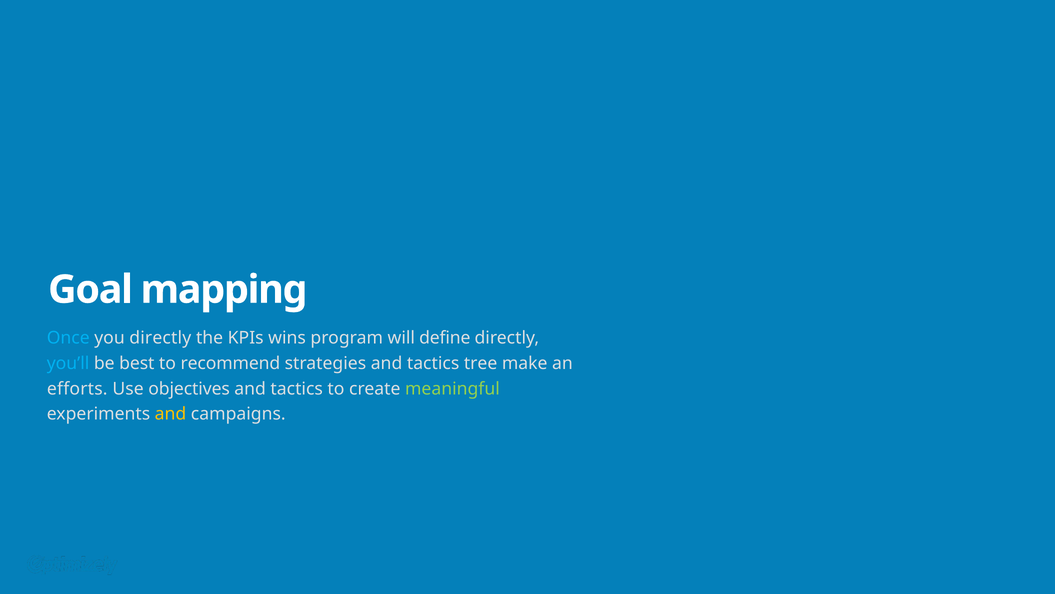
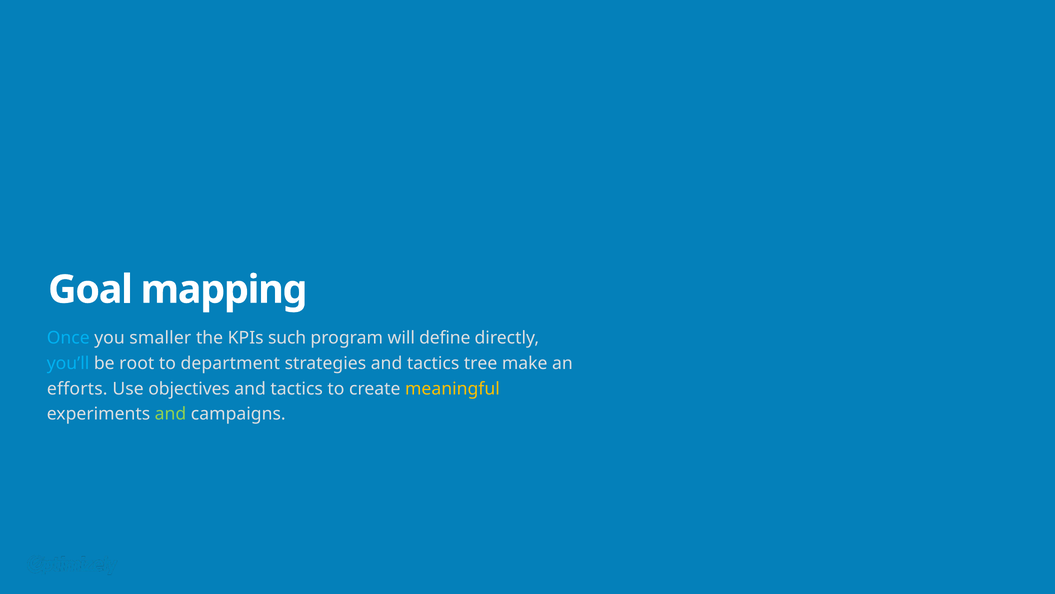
you directly: directly -> smaller
wins: wins -> such
best: best -> root
recommend: recommend -> department
meaningful colour: light green -> yellow
and at (171, 414) colour: yellow -> light green
